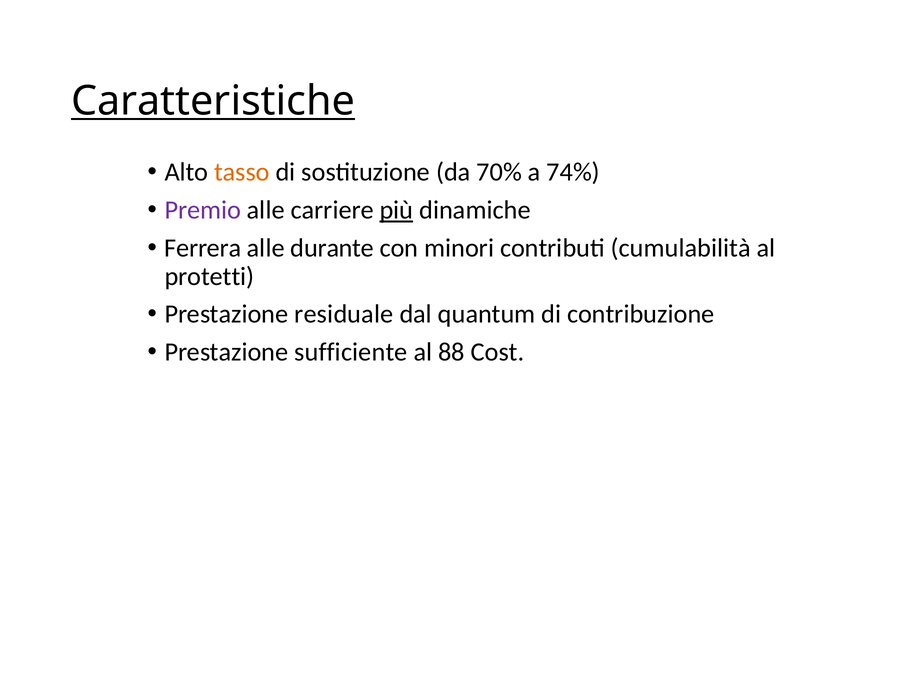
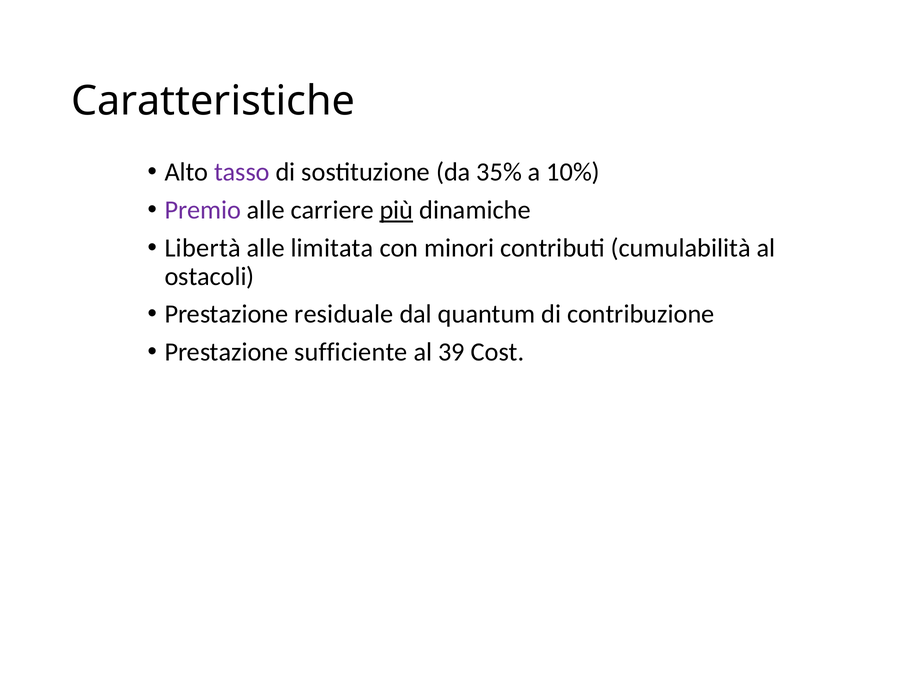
Caratteristiche underline: present -> none
tasso colour: orange -> purple
70%: 70% -> 35%
74%: 74% -> 10%
Ferrera: Ferrera -> Libertà
durante: durante -> limitata
protetti: protetti -> ostacoli
88: 88 -> 39
